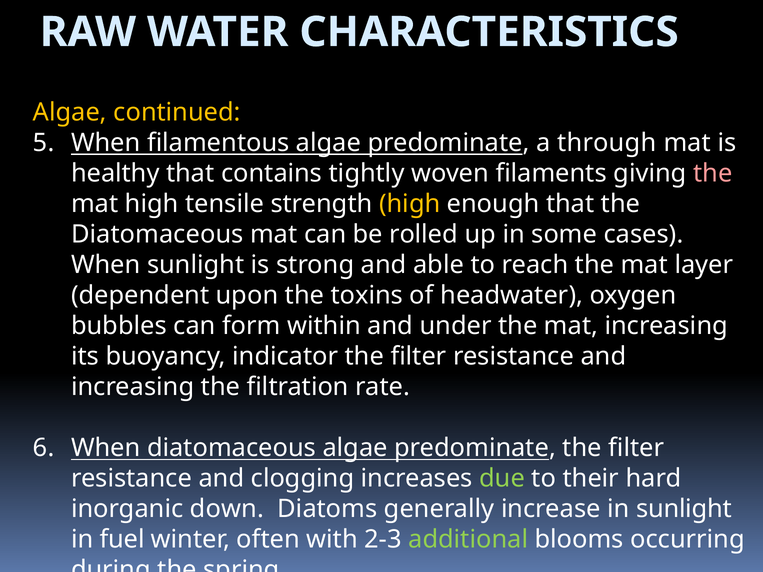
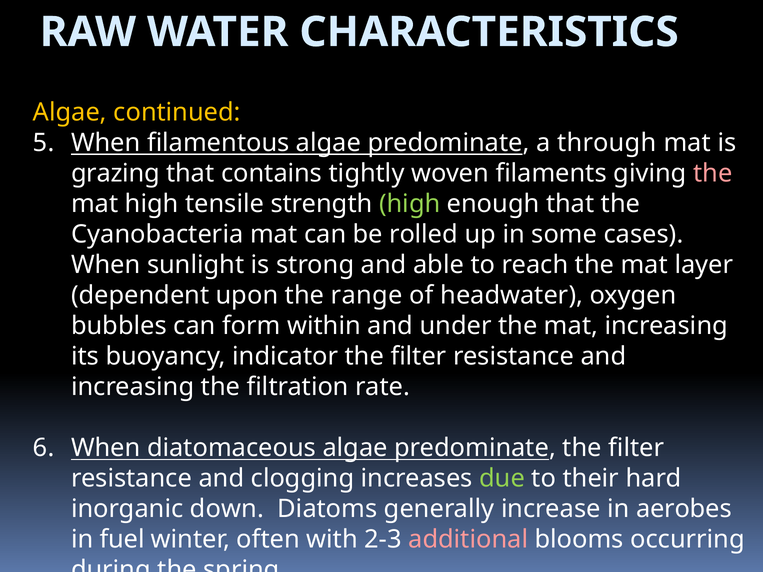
healthy: healthy -> grazing
high at (410, 204) colour: yellow -> light green
Diatomaceous at (157, 234): Diatomaceous -> Cyanobacteria
toxins: toxins -> range
in sunlight: sunlight -> aerobes
additional colour: light green -> pink
